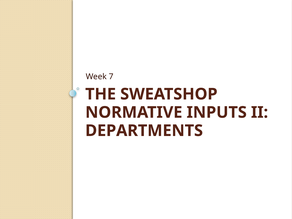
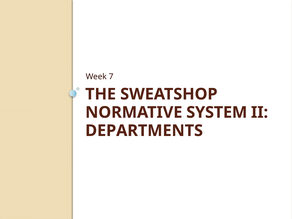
INPUTS: INPUTS -> SYSTEM
